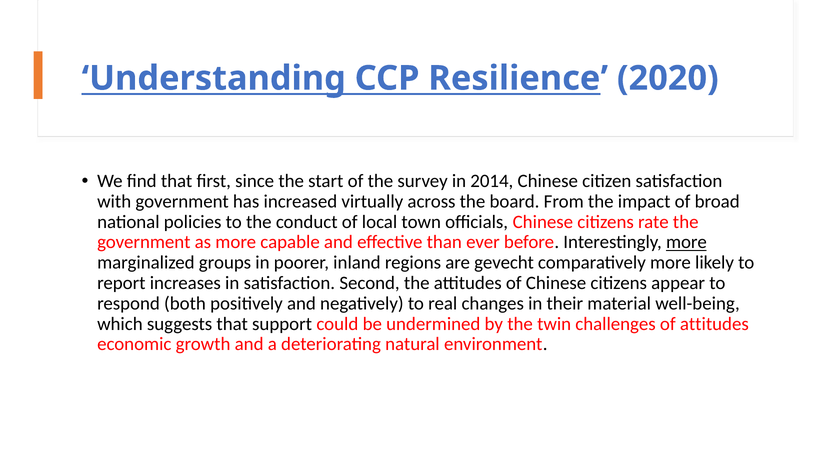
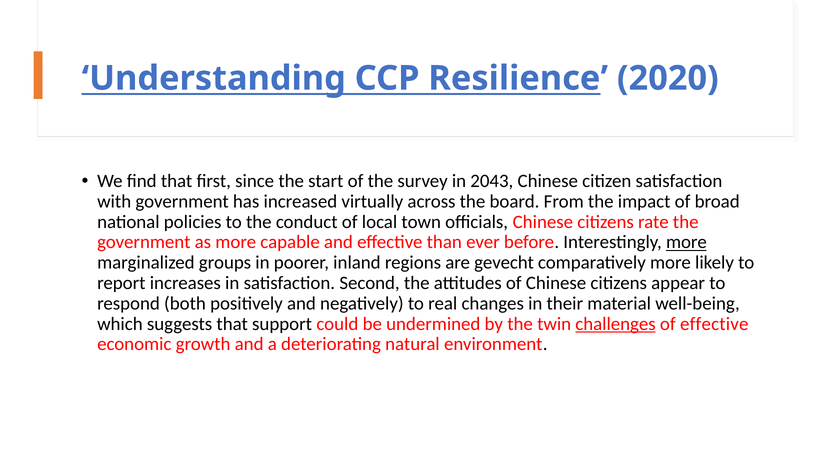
2014: 2014 -> 2043
challenges underline: none -> present
of attitudes: attitudes -> effective
